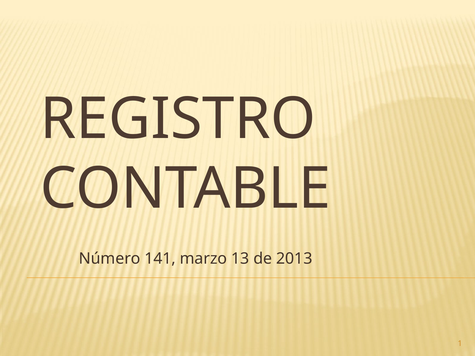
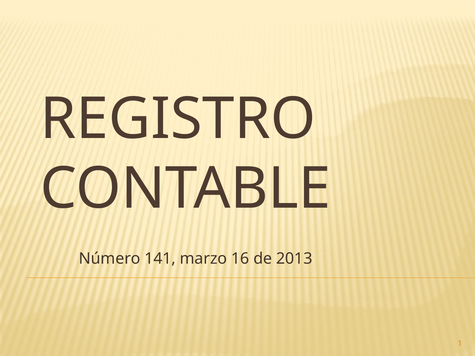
13: 13 -> 16
